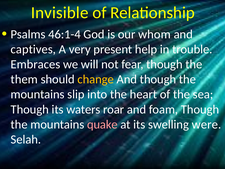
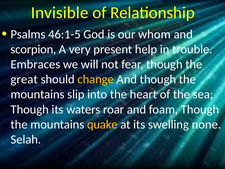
46:1-4: 46:1-4 -> 46:1-5
captives: captives -> scorpion
them: them -> great
quake colour: pink -> yellow
were: were -> none
